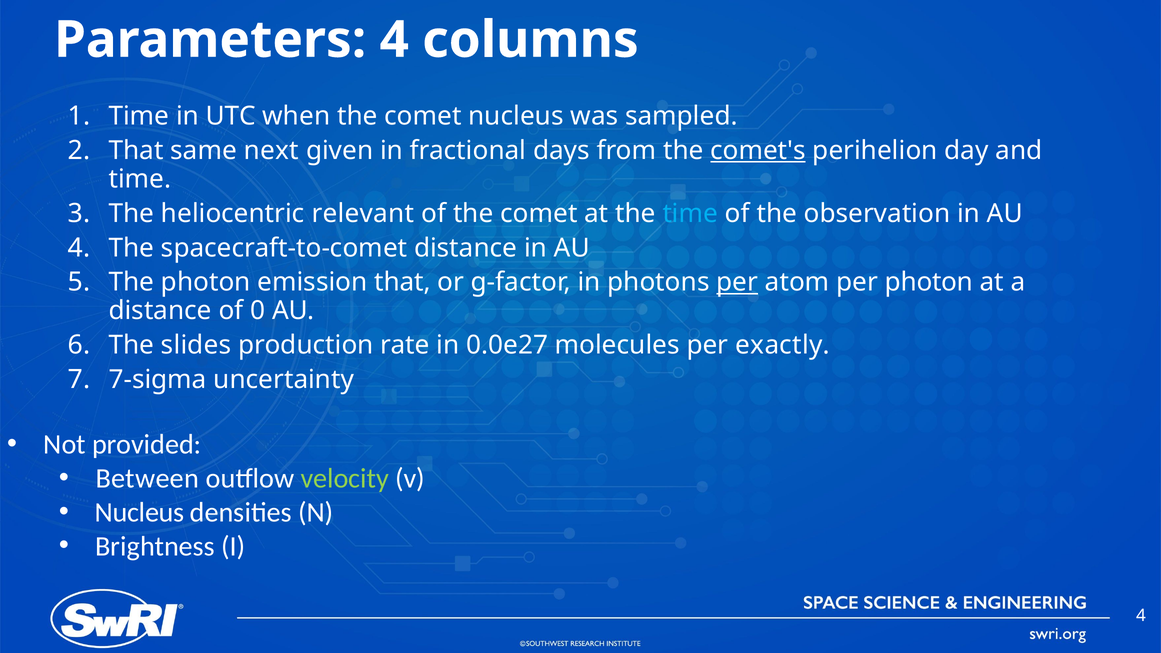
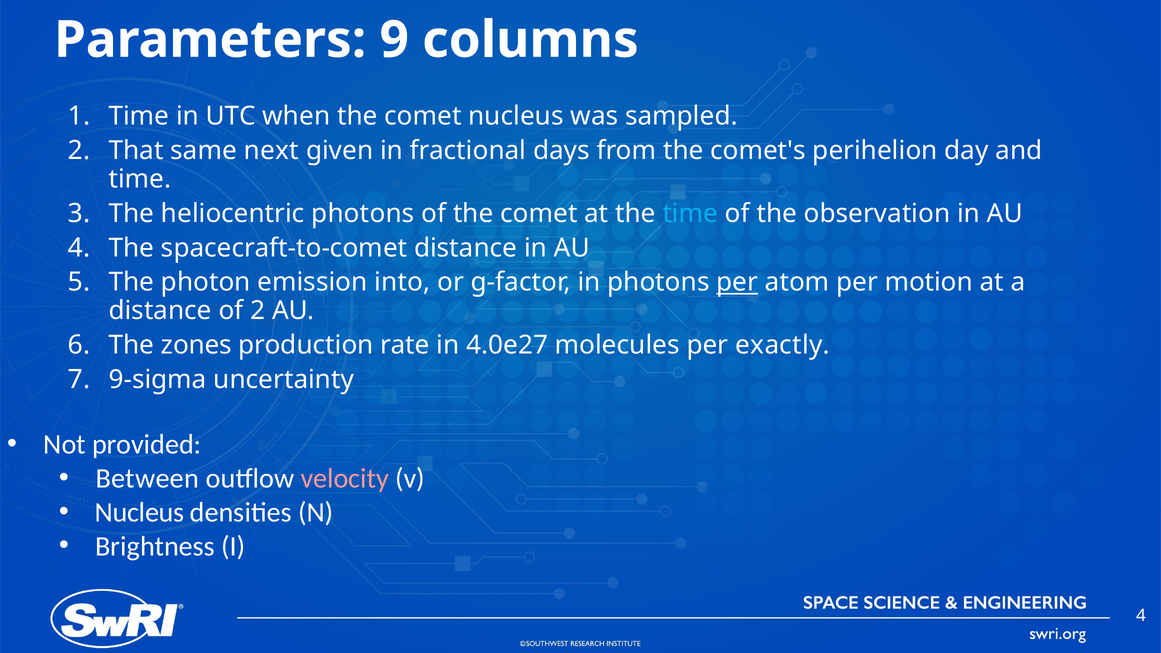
Parameters 4: 4 -> 9
comet's underline: present -> none
heliocentric relevant: relevant -> photons
emission that: that -> into
per photon: photon -> motion
of 0: 0 -> 2
slides: slides -> zones
0.0e27: 0.0e27 -> 4.0e27
7-sigma: 7-sigma -> 9-sigma
velocity colour: light green -> pink
